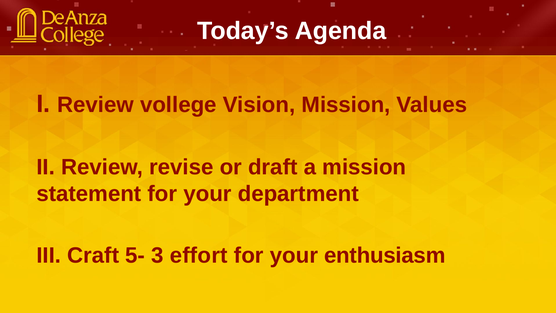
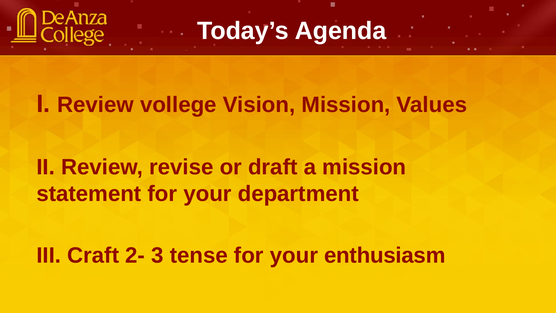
5-: 5- -> 2-
effort: effort -> tense
